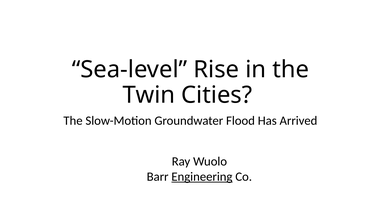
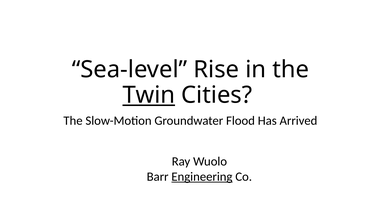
Twin underline: none -> present
